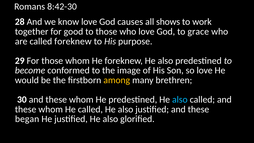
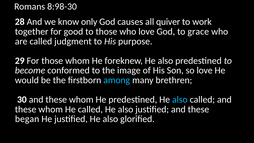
8:42-30: 8:42-30 -> 8:98-30
know love: love -> only
shows: shows -> quiver
called foreknew: foreknew -> judgment
among colour: yellow -> light blue
